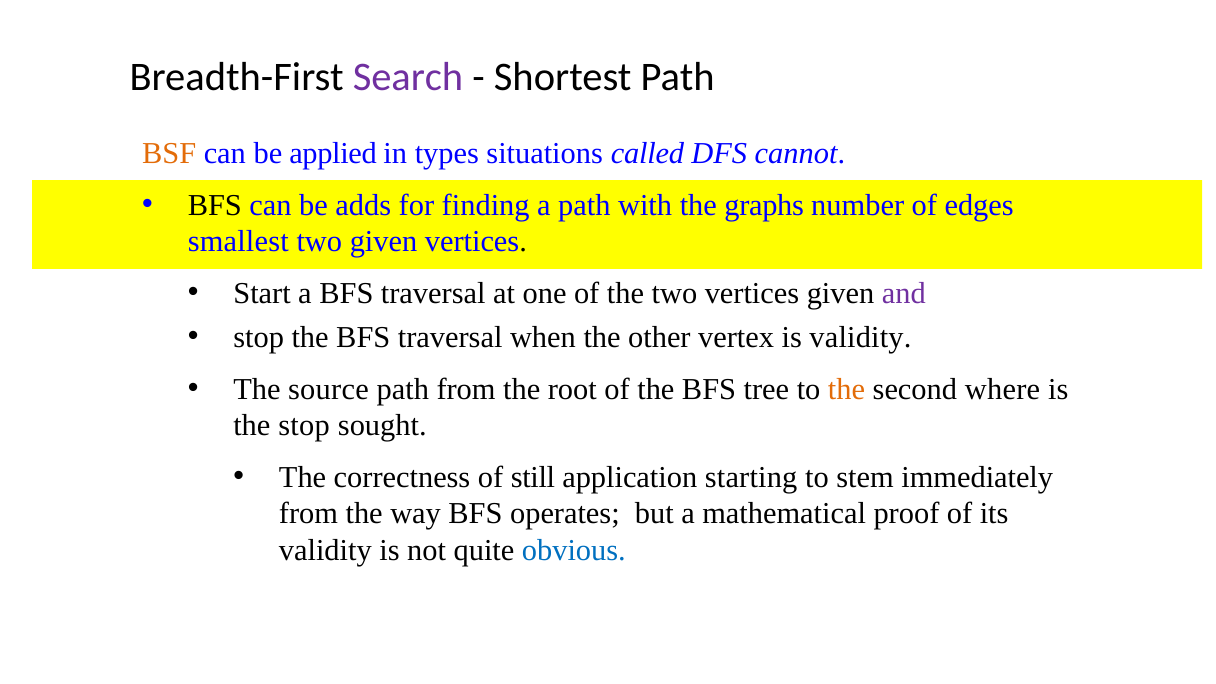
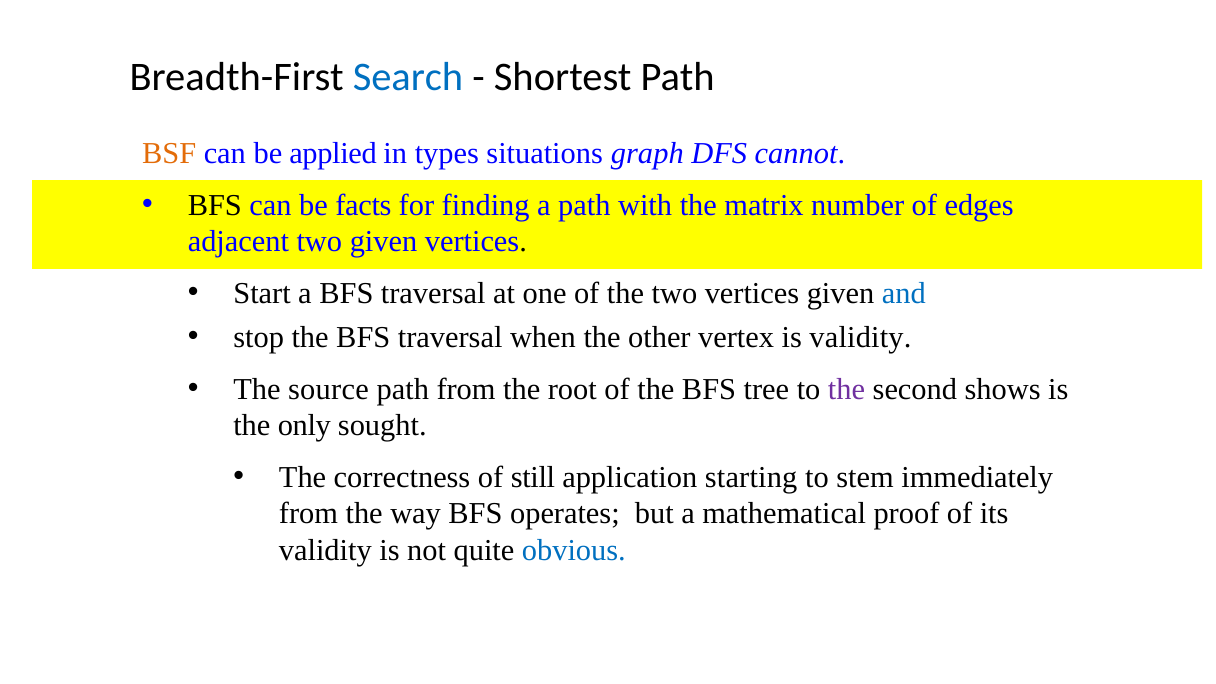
Search colour: purple -> blue
called: called -> graph
adds: adds -> facts
graphs: graphs -> matrix
smallest: smallest -> adjacent
and colour: purple -> blue
the at (847, 389) colour: orange -> purple
where: where -> shows
the stop: stop -> only
